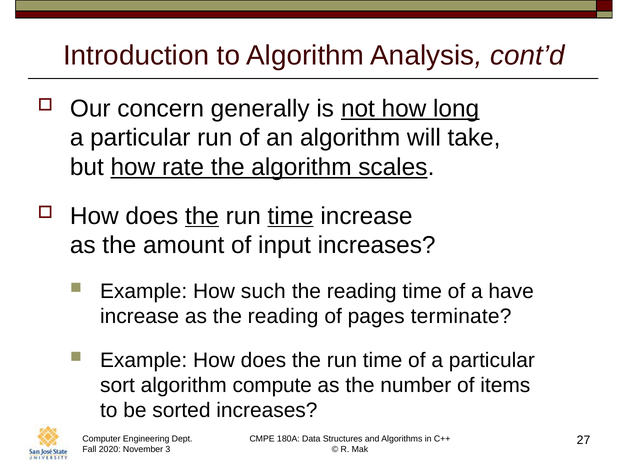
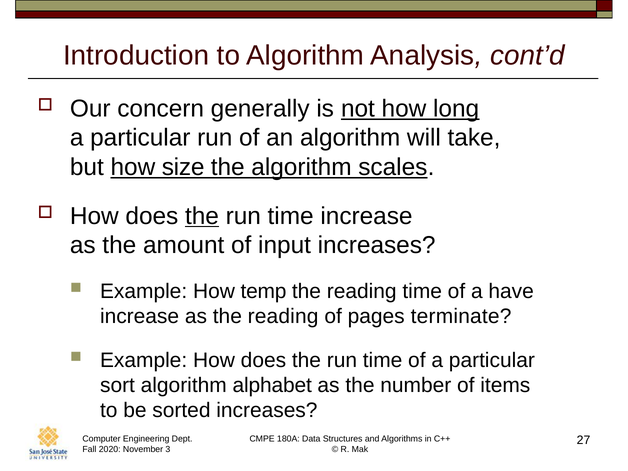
rate: rate -> size
time at (291, 216) underline: present -> none
such: such -> temp
compute: compute -> alphabet
